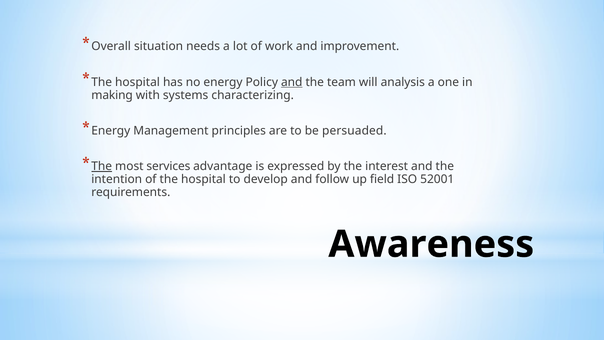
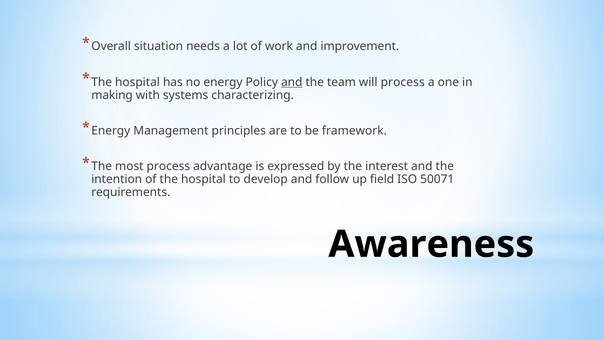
will analysis: analysis -> process
persuaded: persuaded -> framework
The at (102, 166) underline: present -> none
most services: services -> process
52001: 52001 -> 50071
